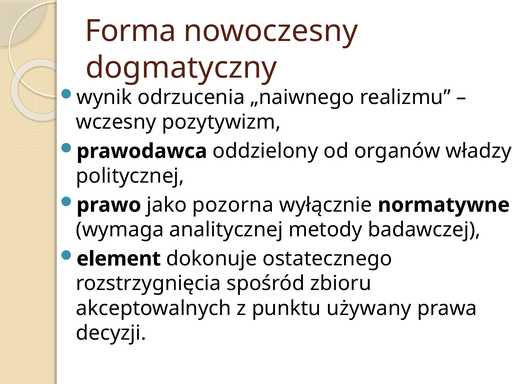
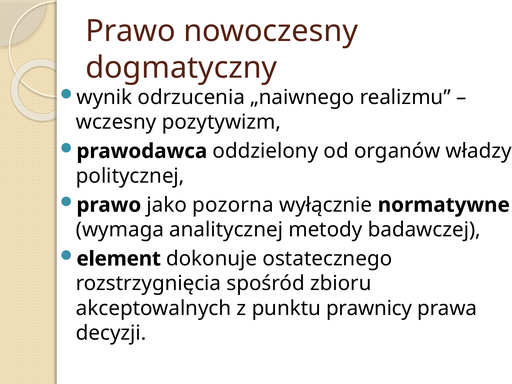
Forma at (131, 31): Forma -> Prawo
używany: używany -> prawnicy
